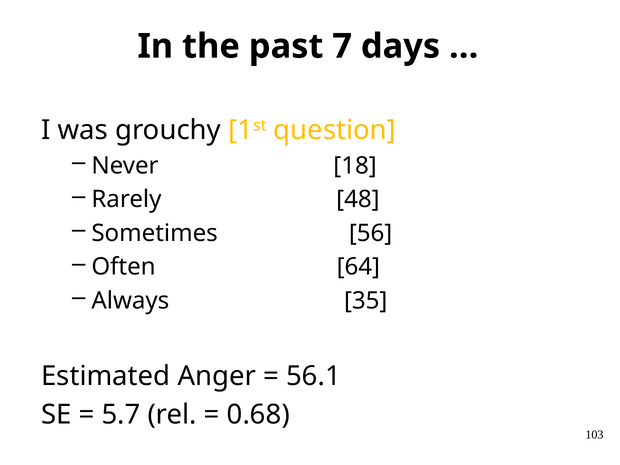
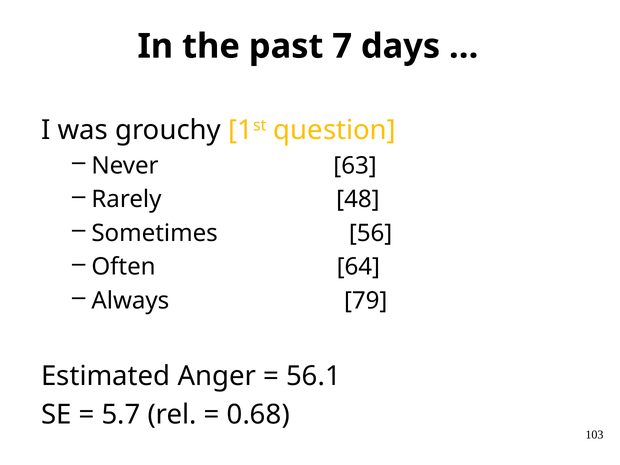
18: 18 -> 63
35: 35 -> 79
